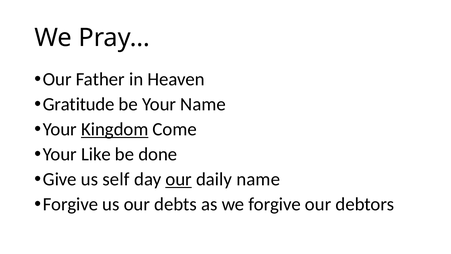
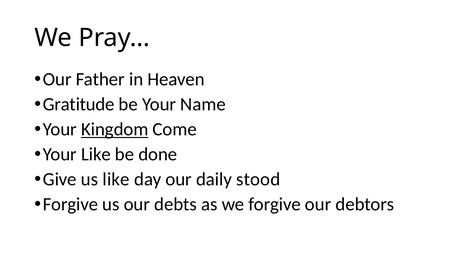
us self: self -> like
our at (179, 179) underline: present -> none
daily name: name -> stood
